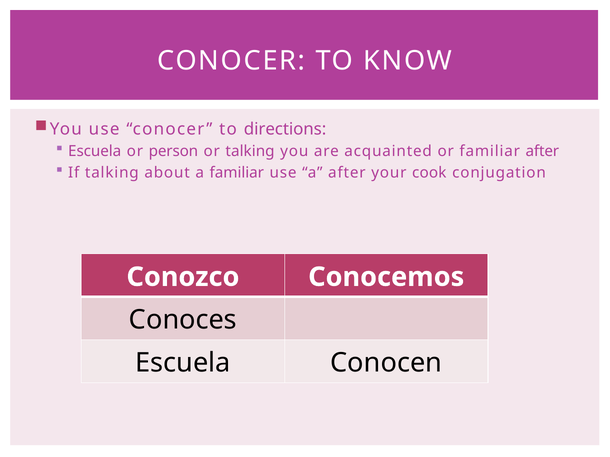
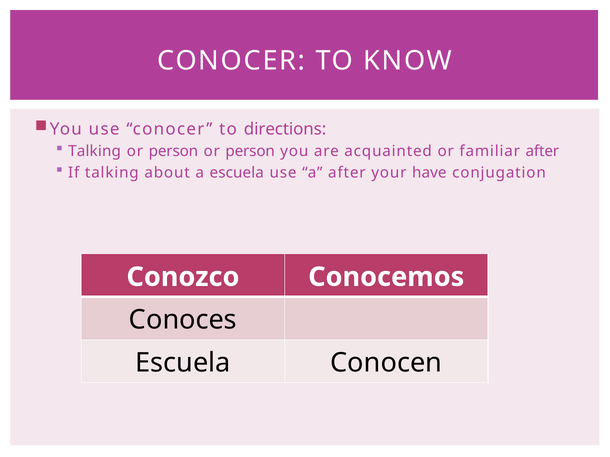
Escuela at (95, 151): Escuela -> Talking
talking at (250, 151): talking -> person
a familiar: familiar -> escuela
cook: cook -> have
